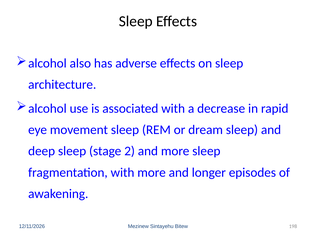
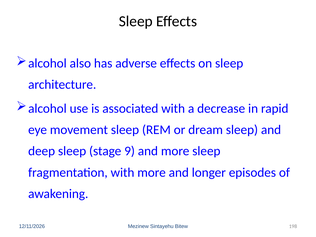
2: 2 -> 9
